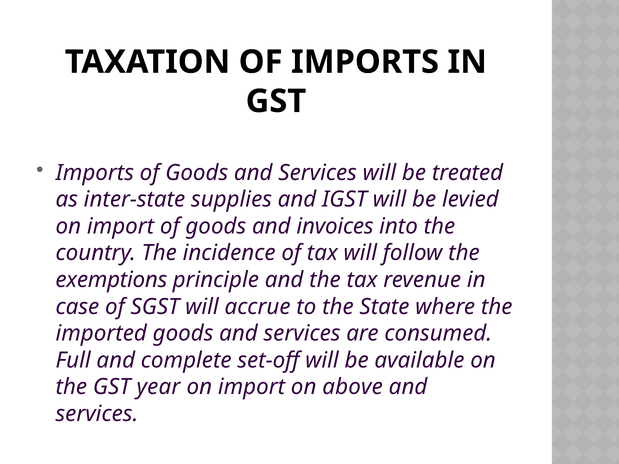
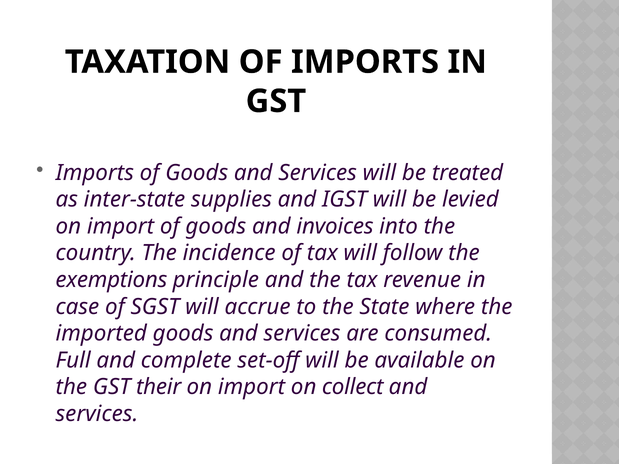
year: year -> their
above: above -> collect
